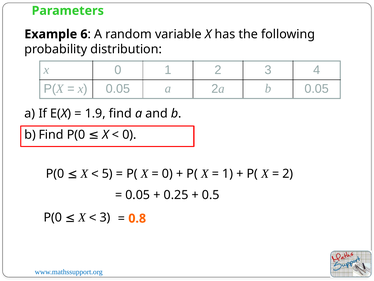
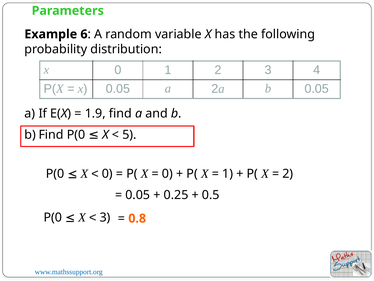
0 at (129, 134): 0 -> 5
5 at (107, 174): 5 -> 0
